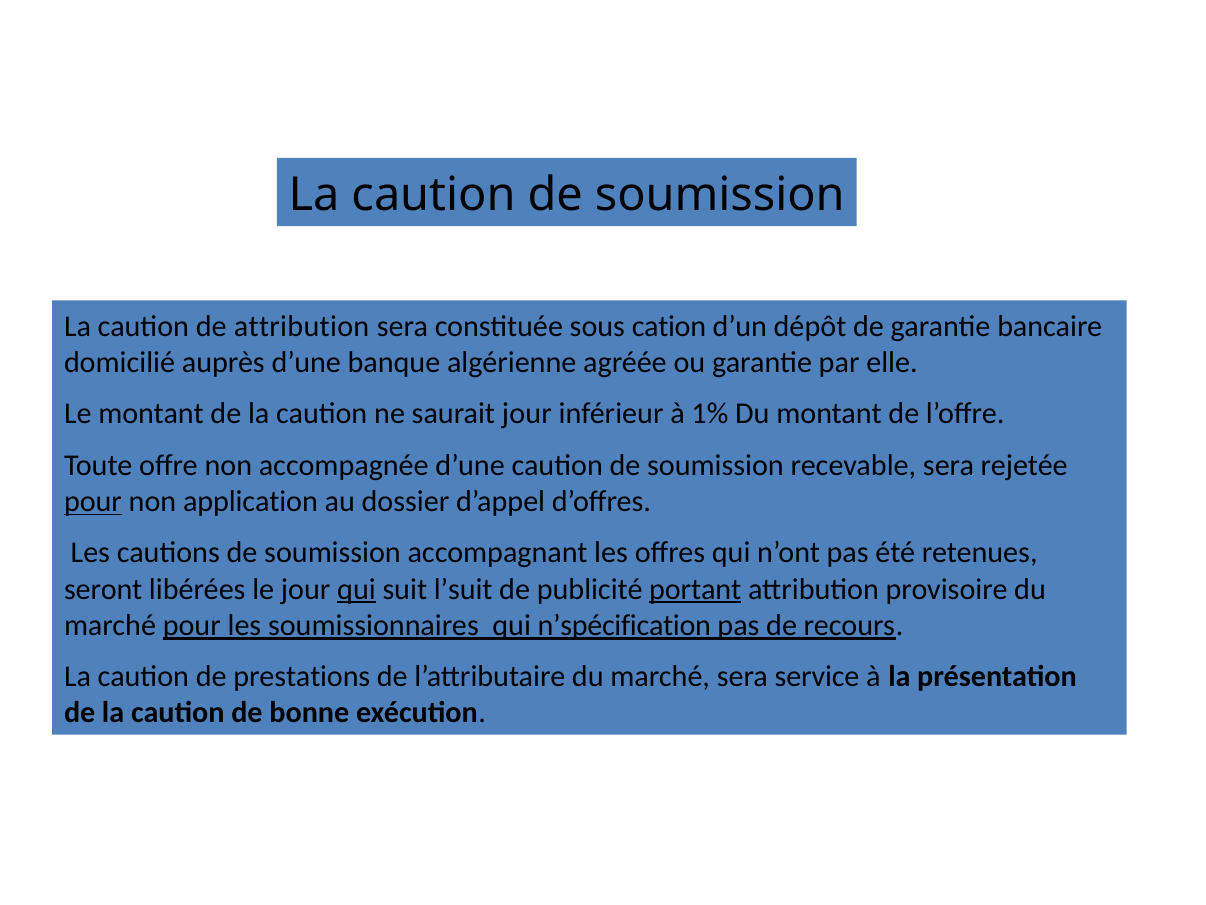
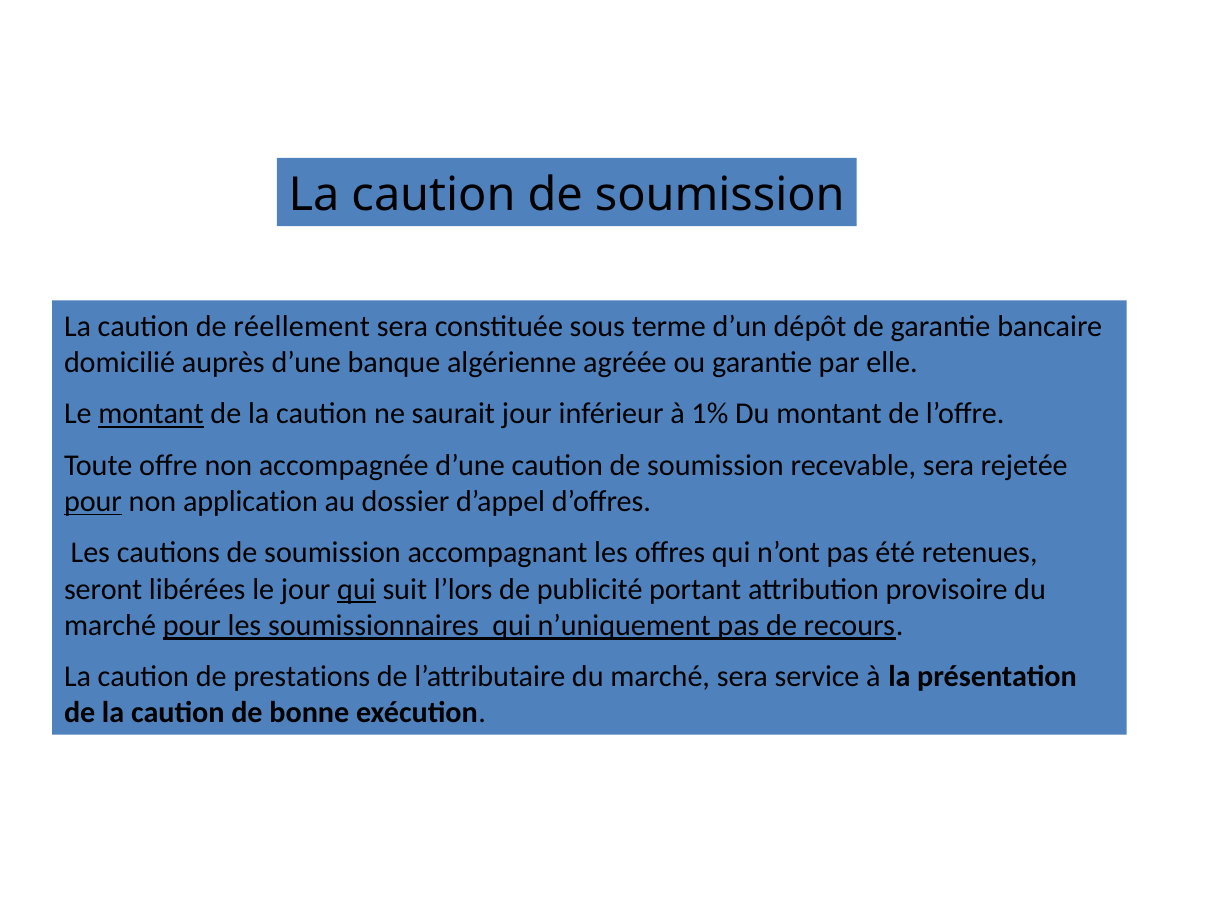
de attribution: attribution -> réellement
cation: cation -> terme
montant at (151, 414) underline: none -> present
l’suit: l’suit -> l’lors
portant underline: present -> none
n’spécification: n’spécification -> n’uniquement
